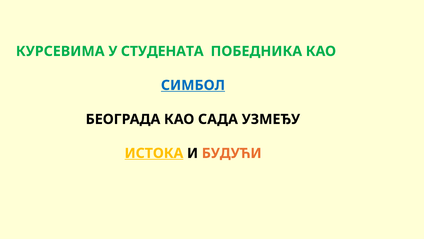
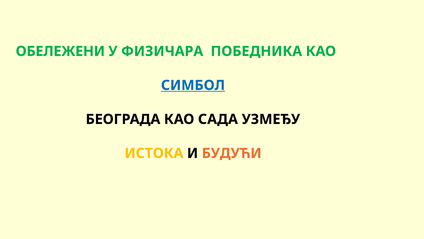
КУРСЕВИМА: КУРСЕВИМА -> ОБЕЛЕЖЕНИ
СТУДЕНАТA: СТУДЕНАТA -> ФИЗИЧАРА
ИСТОКА underline: present -> none
